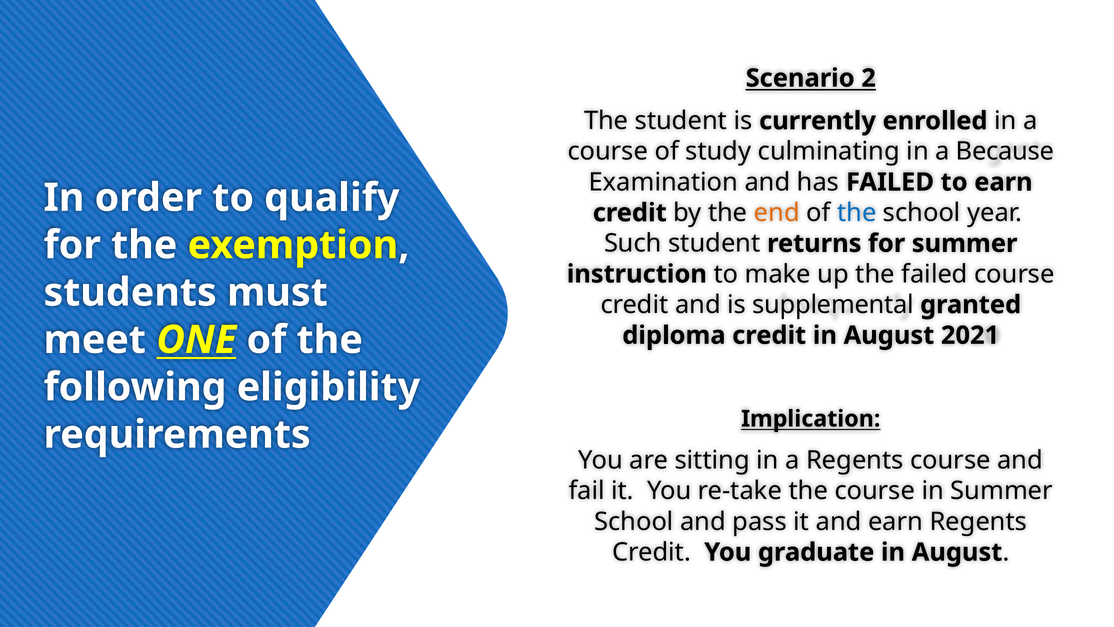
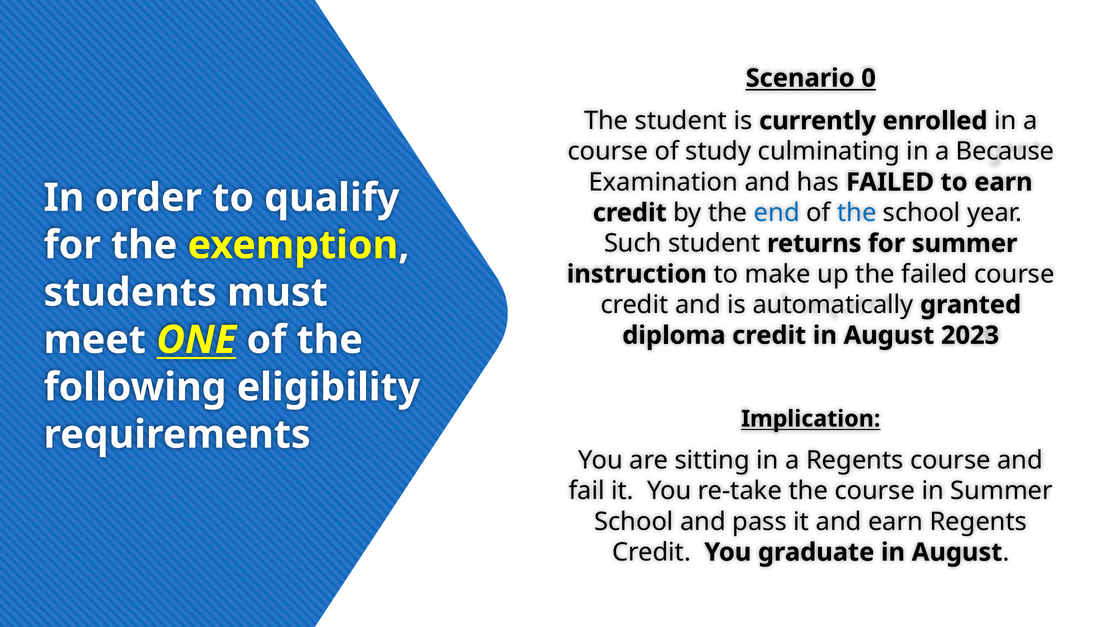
2: 2 -> 0
end colour: orange -> blue
supplemental: supplemental -> automatically
2021: 2021 -> 2023
